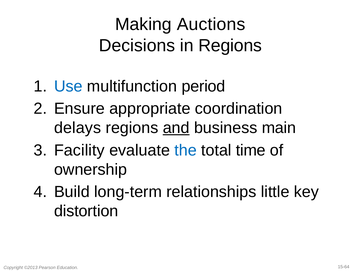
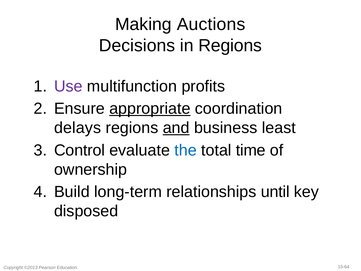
Use colour: blue -> purple
period: period -> profits
appropriate underline: none -> present
main: main -> least
Facility: Facility -> Control
little: little -> until
distortion: distortion -> disposed
